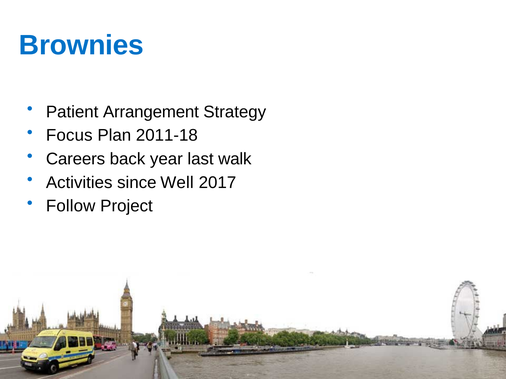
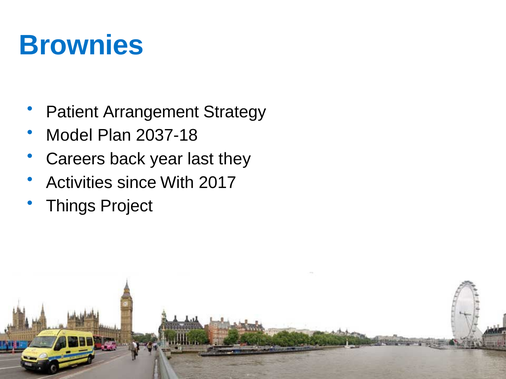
Focus: Focus -> Model
2011-18: 2011-18 -> 2037-18
walk: walk -> they
Well: Well -> With
Follow: Follow -> Things
